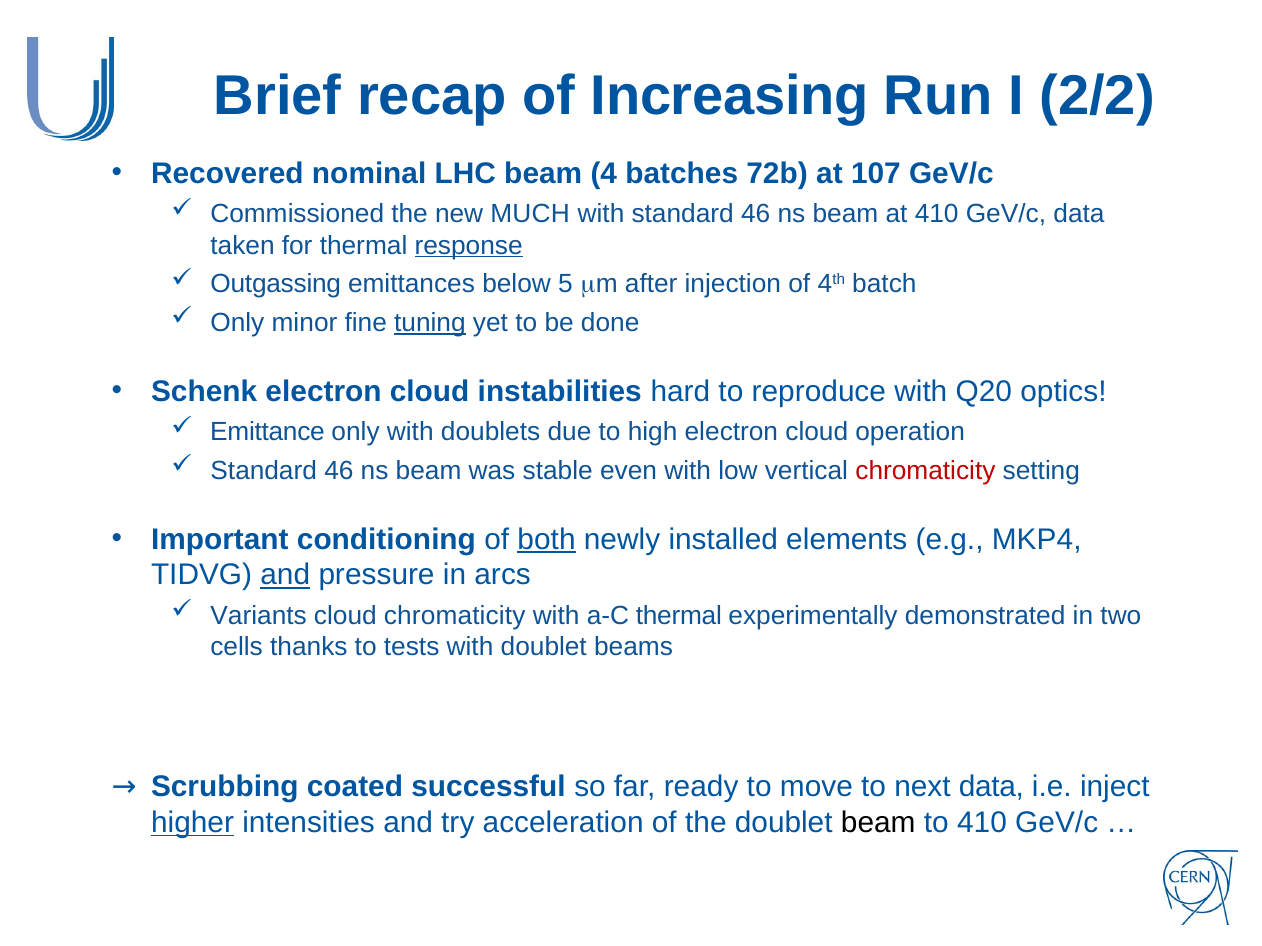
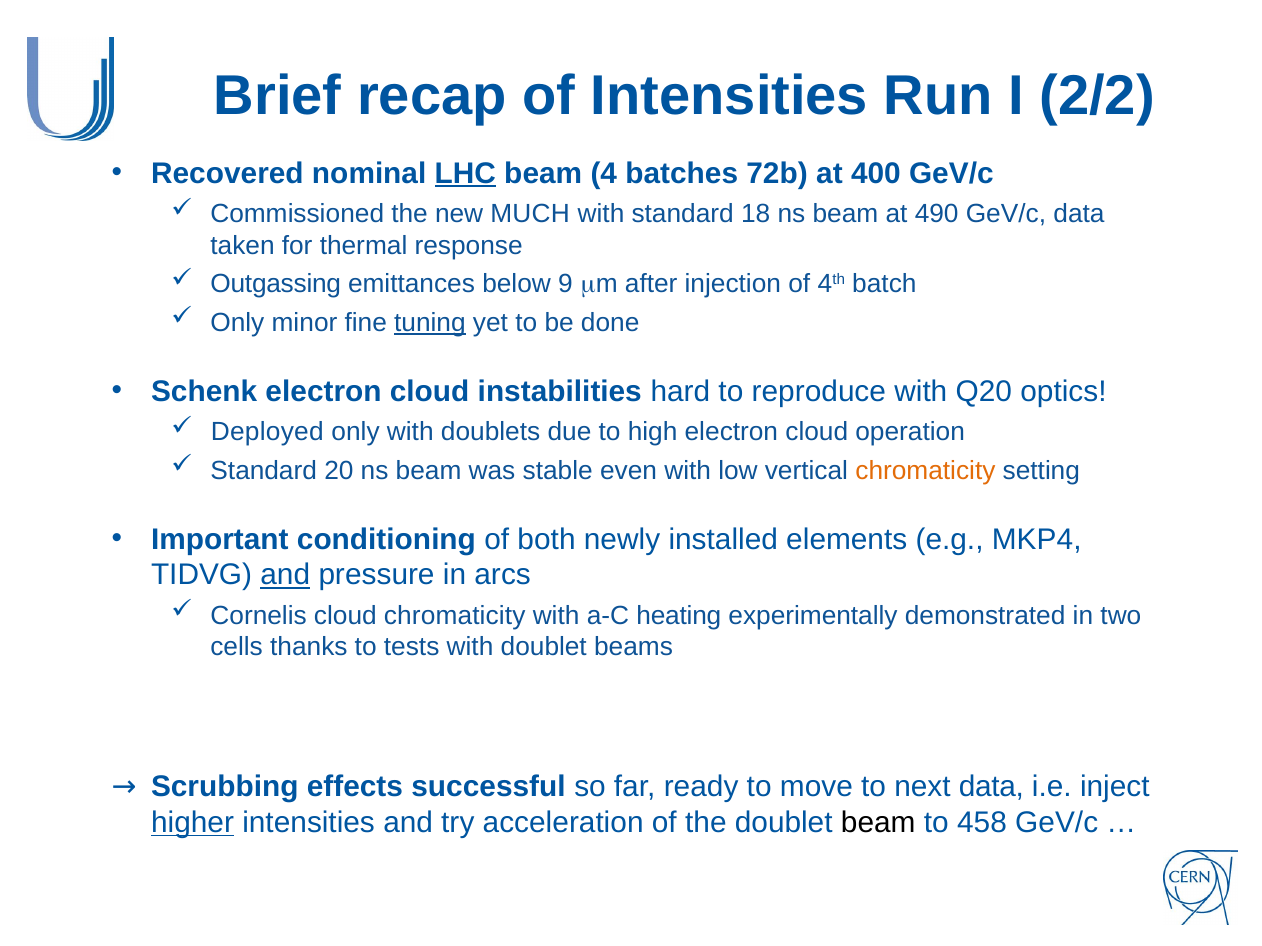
of Increasing: Increasing -> Intensities
LHC underline: none -> present
107: 107 -> 400
with standard 46: 46 -> 18
at 410: 410 -> 490
response underline: present -> none
5: 5 -> 9
Emittance: Emittance -> Deployed
46 at (339, 471): 46 -> 20
chromaticity at (925, 471) colour: red -> orange
both underline: present -> none
Variants: Variants -> Cornelis
a-C thermal: thermal -> heating
coated: coated -> effects
to 410: 410 -> 458
